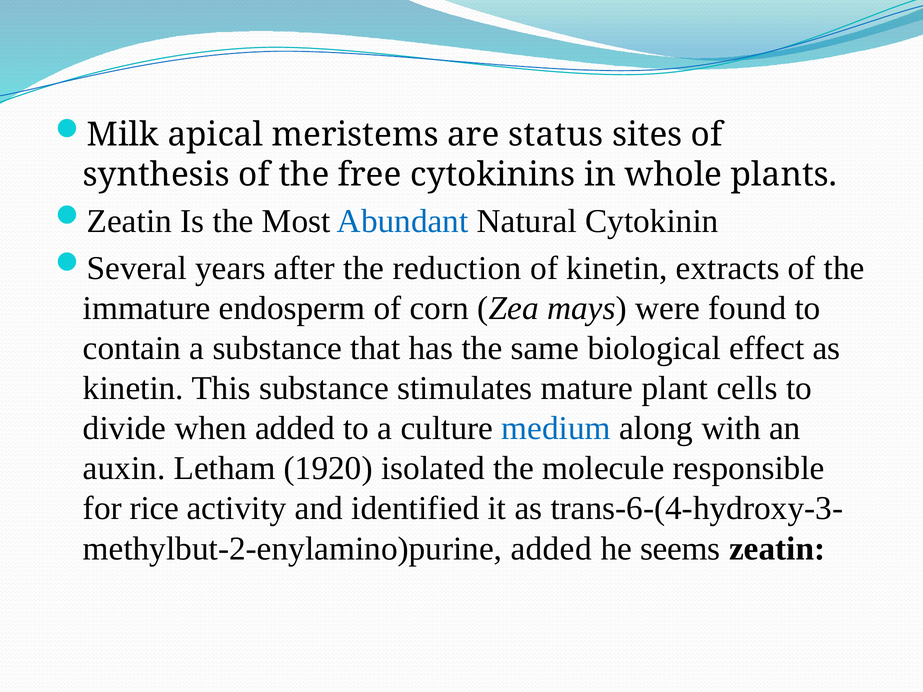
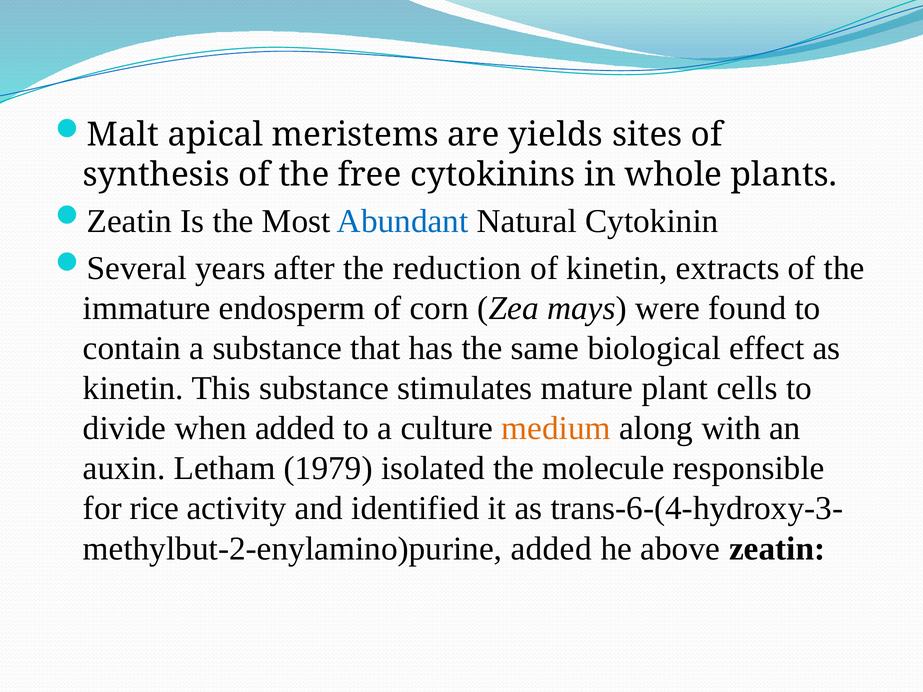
Milk: Milk -> Malt
status: status -> yields
medium colour: blue -> orange
1920: 1920 -> 1979
seems: seems -> above
